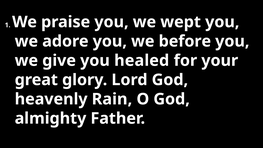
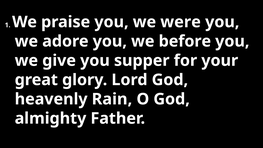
wept: wept -> were
healed: healed -> supper
